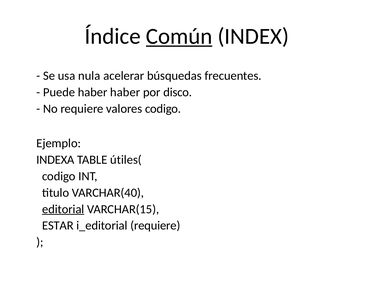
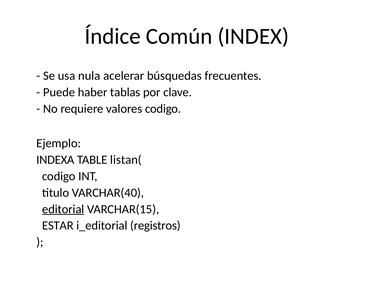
Común underline: present -> none
haber haber: haber -> tablas
disco: disco -> clave
útiles(: útiles( -> listan(
i_editorial requiere: requiere -> registros
